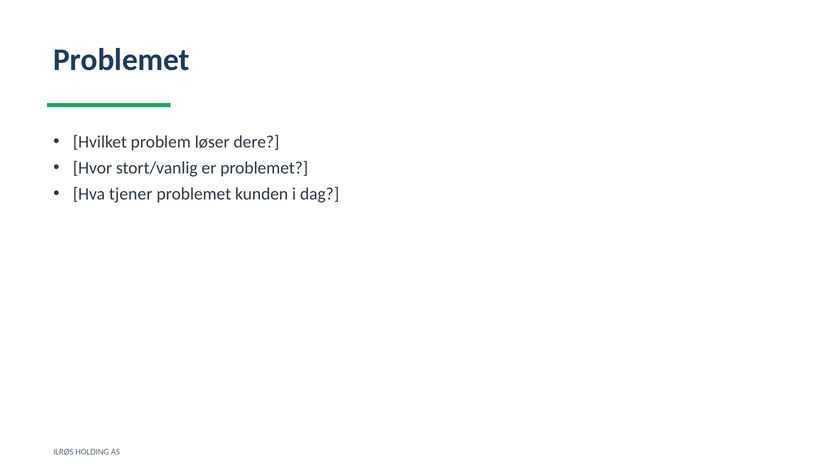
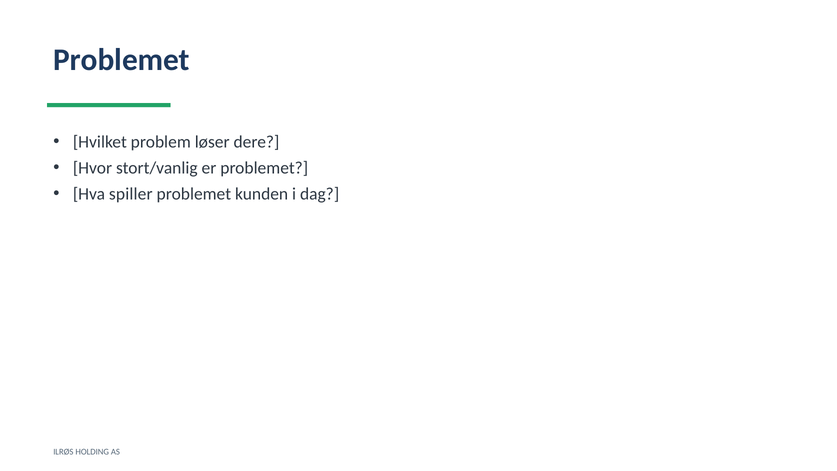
tjener: tjener -> spiller
